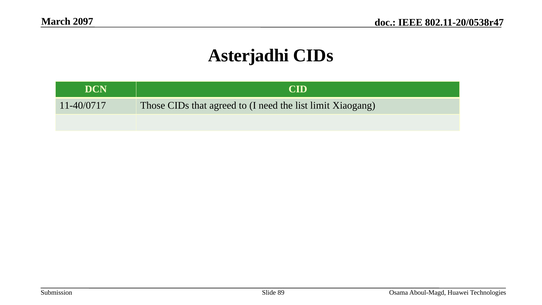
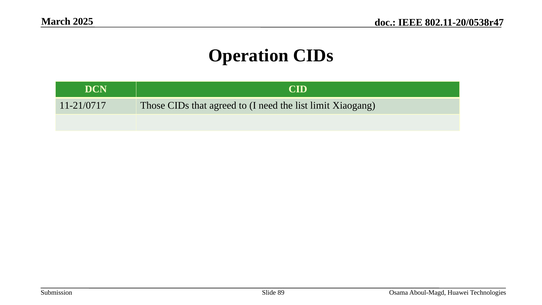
2097: 2097 -> 2025
Asterjadhi: Asterjadhi -> Operation
11-40/0717: 11-40/0717 -> 11-21/0717
